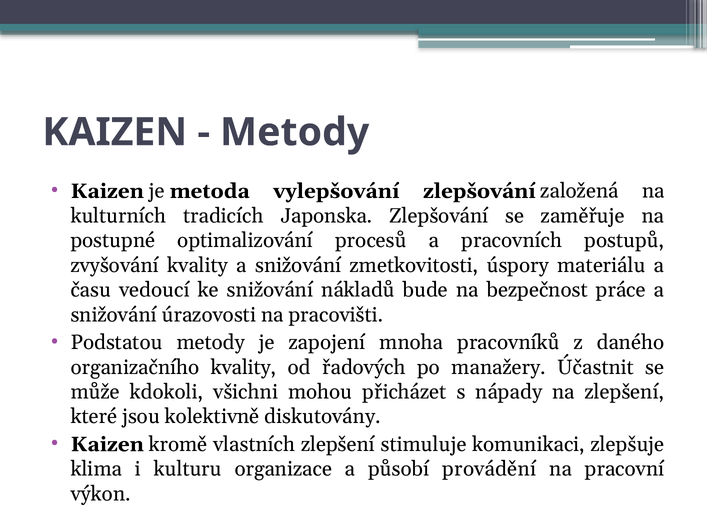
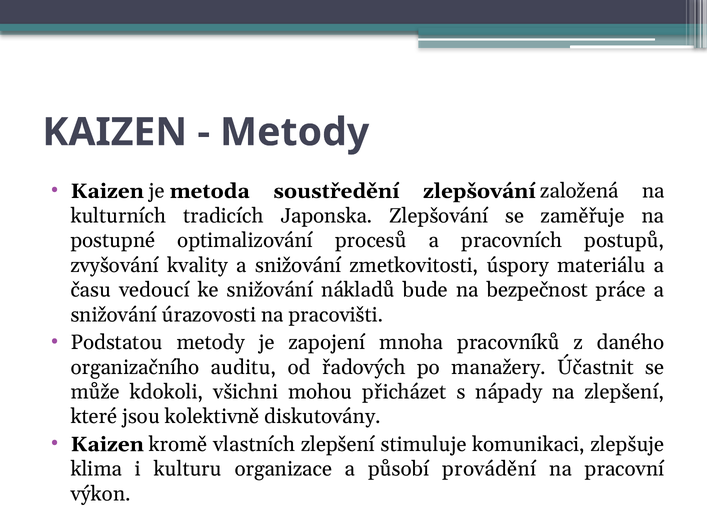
vylepšování: vylepšování -> soustředění
organizačního kvality: kvality -> auditu
